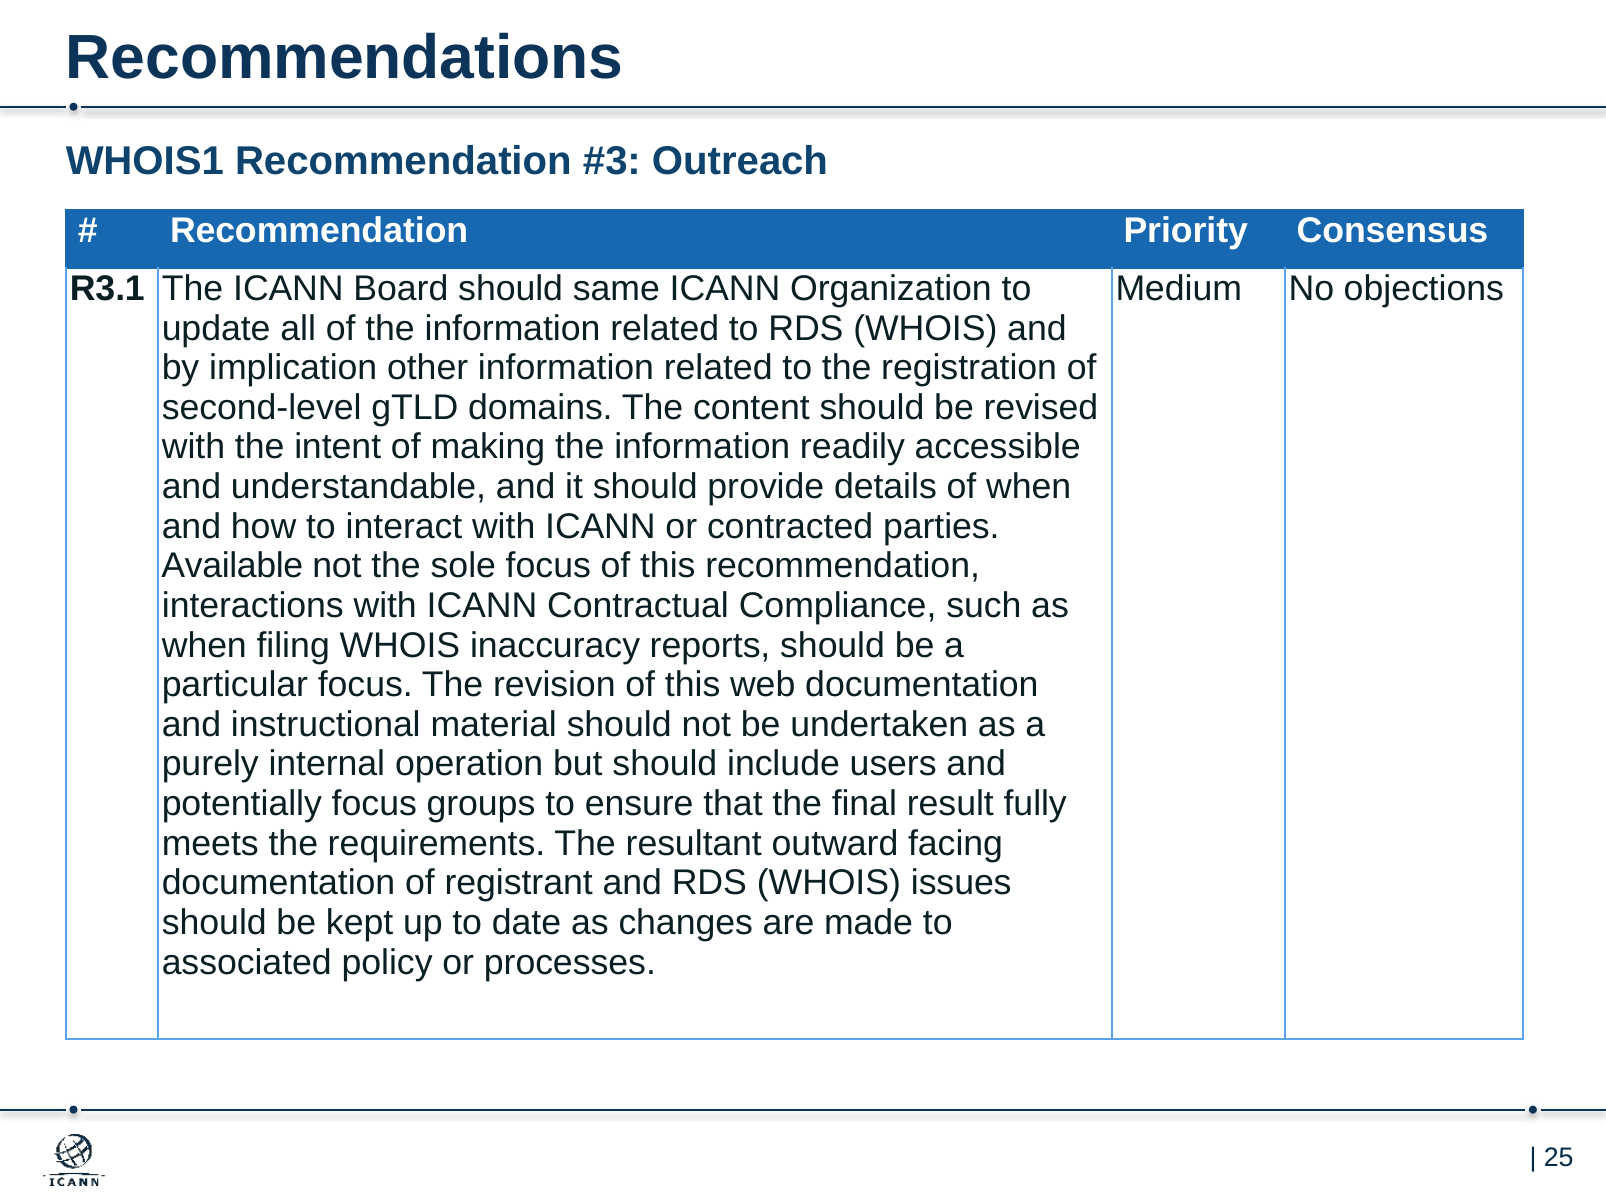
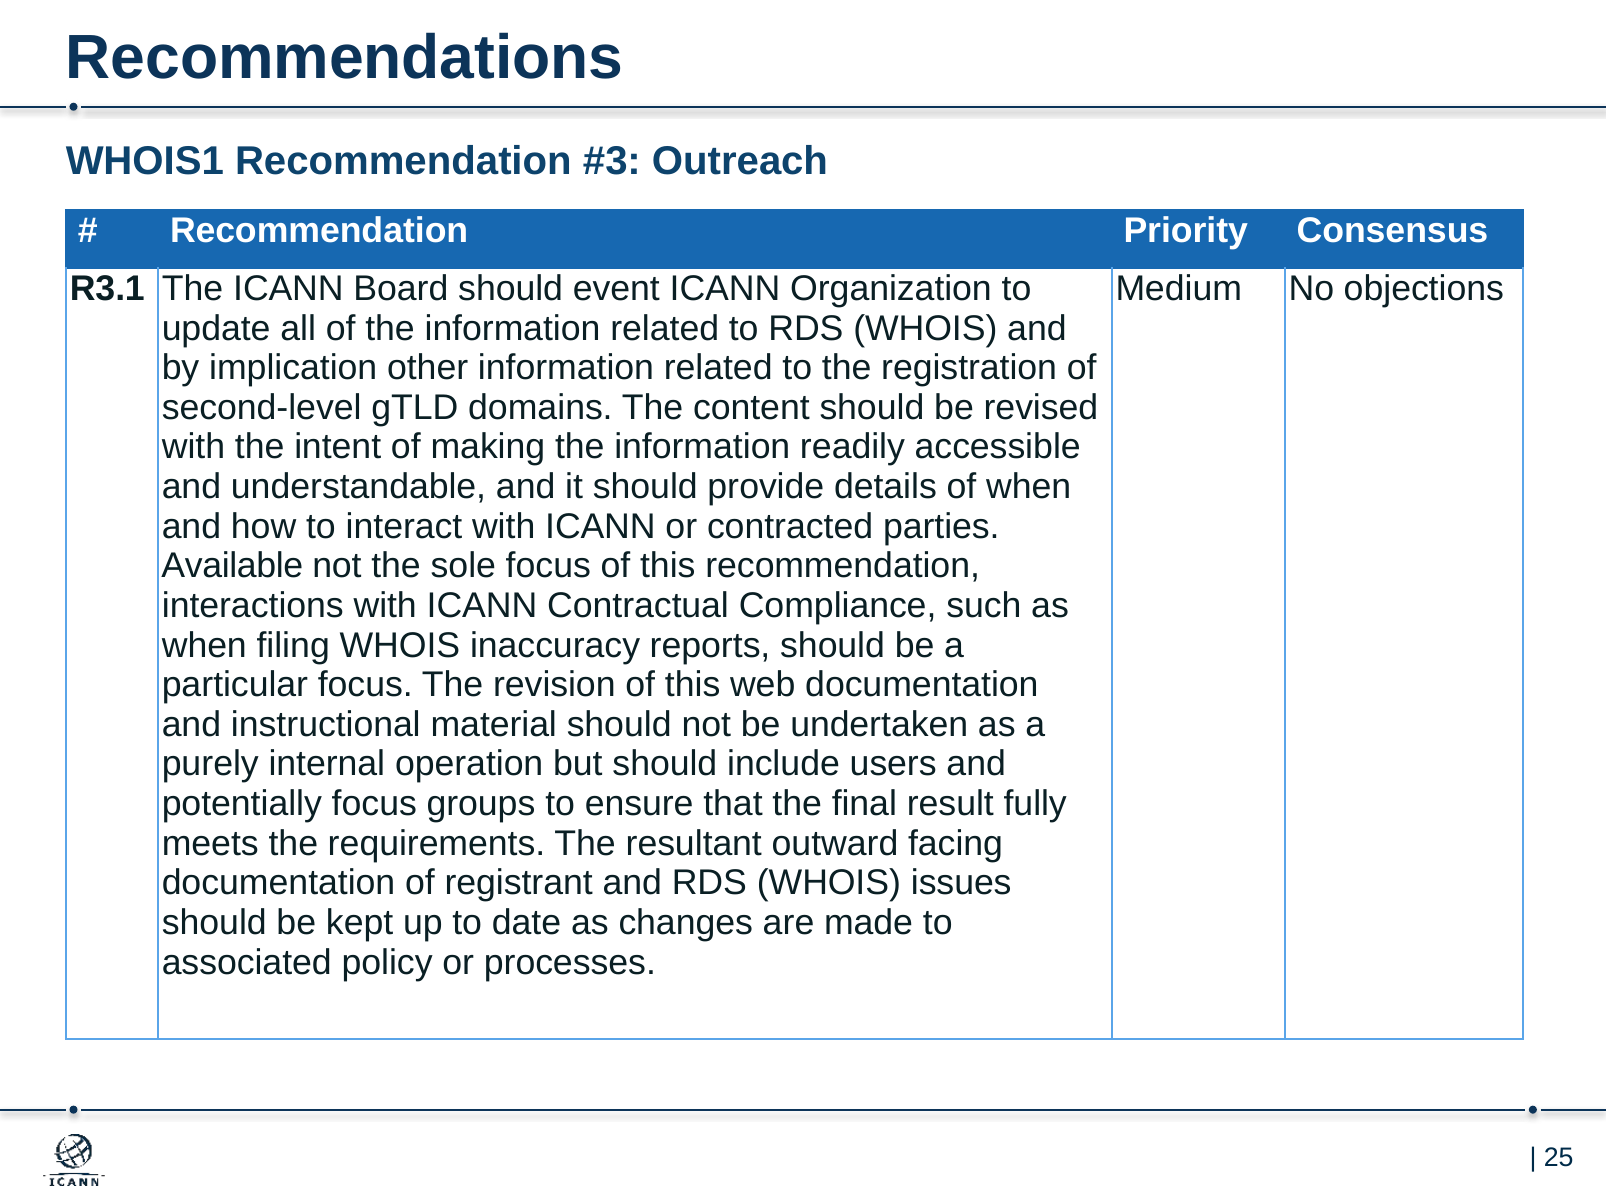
same: same -> event
